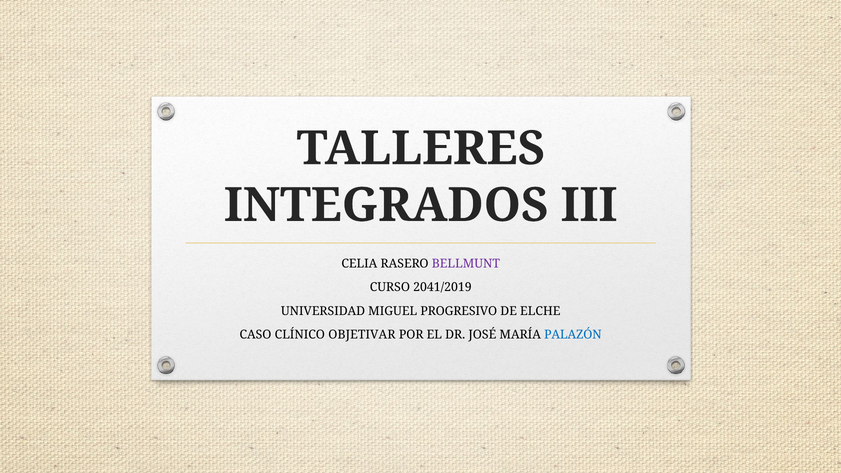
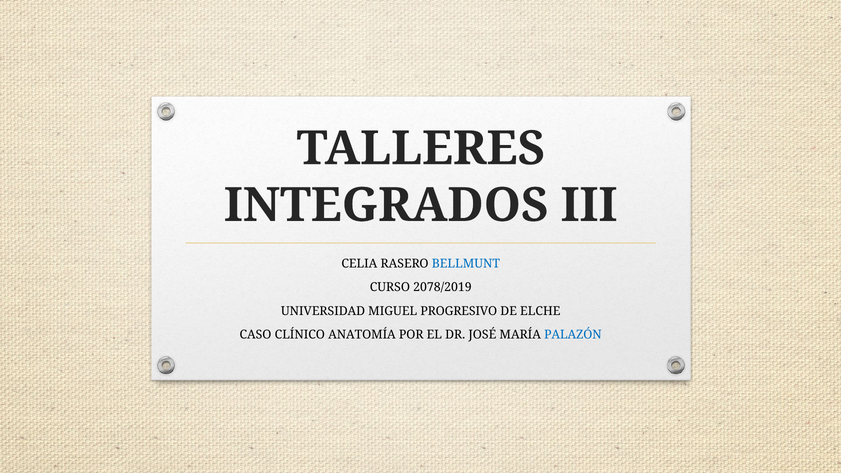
BELLMUNT colour: purple -> blue
2041/2019: 2041/2019 -> 2078/2019
OBJETIVAR: OBJETIVAR -> ANATOMÍA
